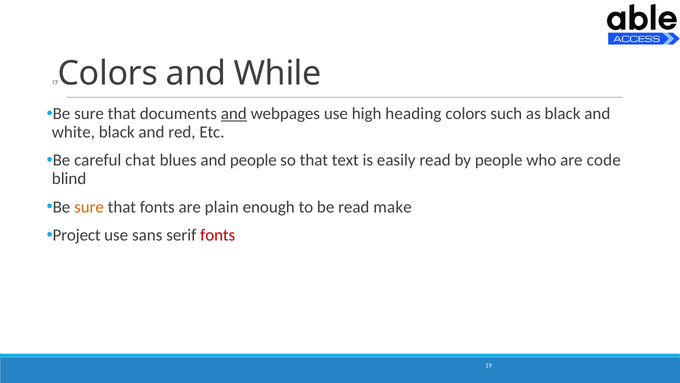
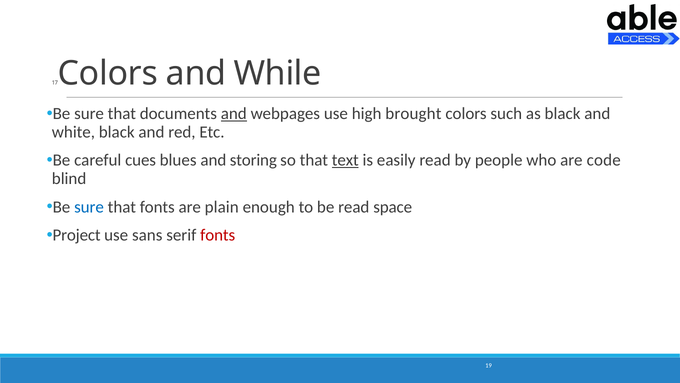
heading: heading -> brought
chat: chat -> cues
and people: people -> storing
text underline: none -> present
sure at (89, 207) colour: orange -> blue
make: make -> space
